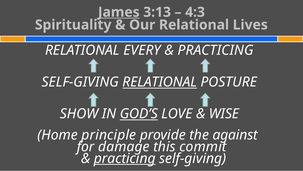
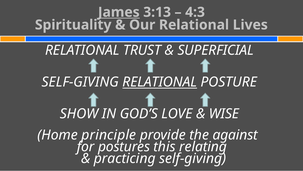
EVERY: EVERY -> TRUST
PRACTICING at (216, 50): PRACTICING -> SUPERFICIAL
GOD’S underline: present -> none
damage: damage -> postures
commit: commit -> relating
practicing at (125, 158) underline: present -> none
